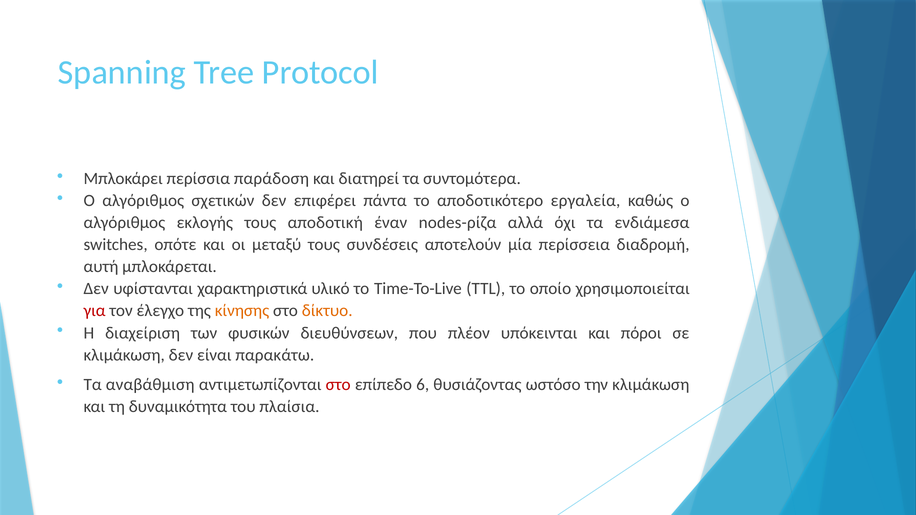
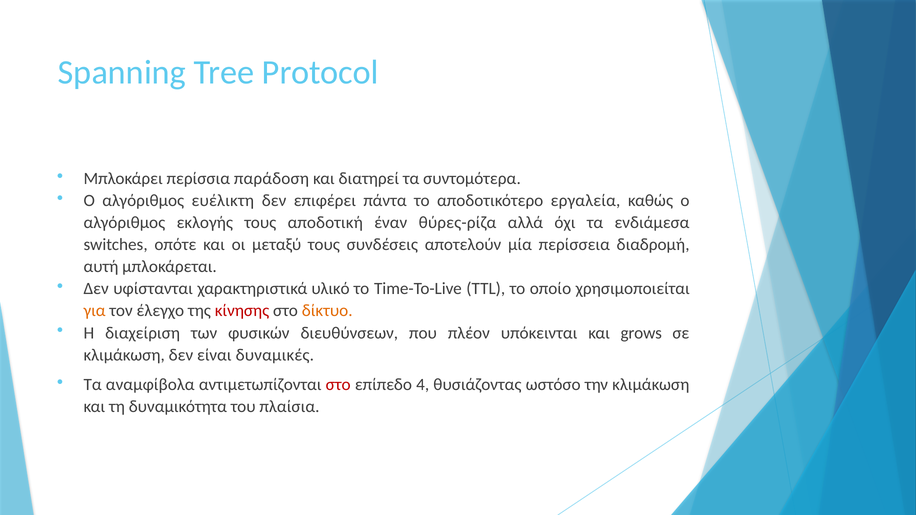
σχετικών: σχετικών -> ευέλικτη
nodes-ρίζα: nodes-ρίζα -> θύρες-ρίζα
για colour: red -> orange
κίνησης colour: orange -> red
πόροι: πόροι -> grows
παρακάτω: παρακάτω -> δυναμικές
αναβάθμιση: αναβάθμιση -> αναμφίβολα
6: 6 -> 4
